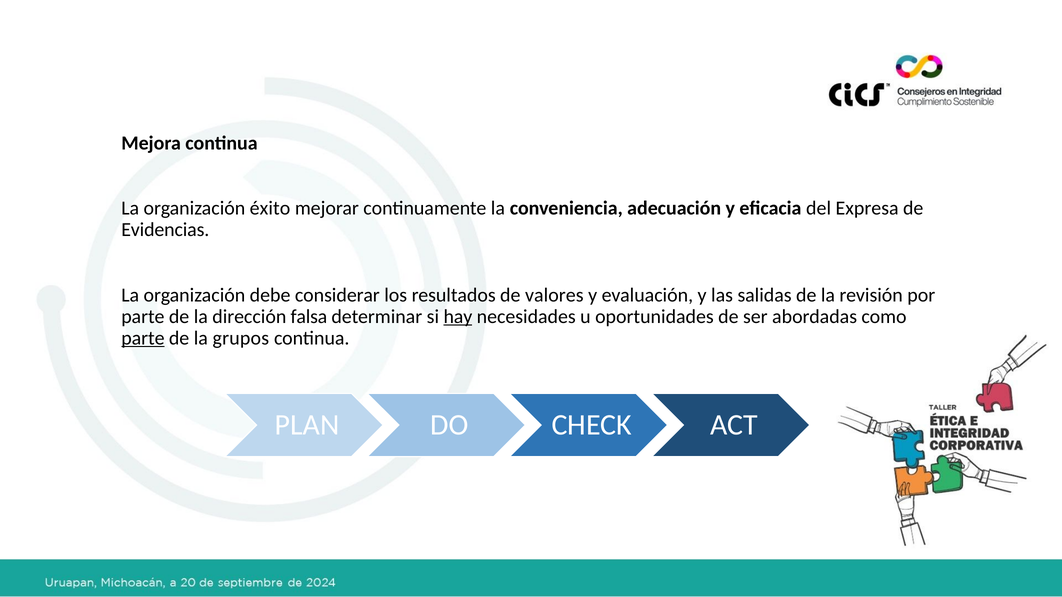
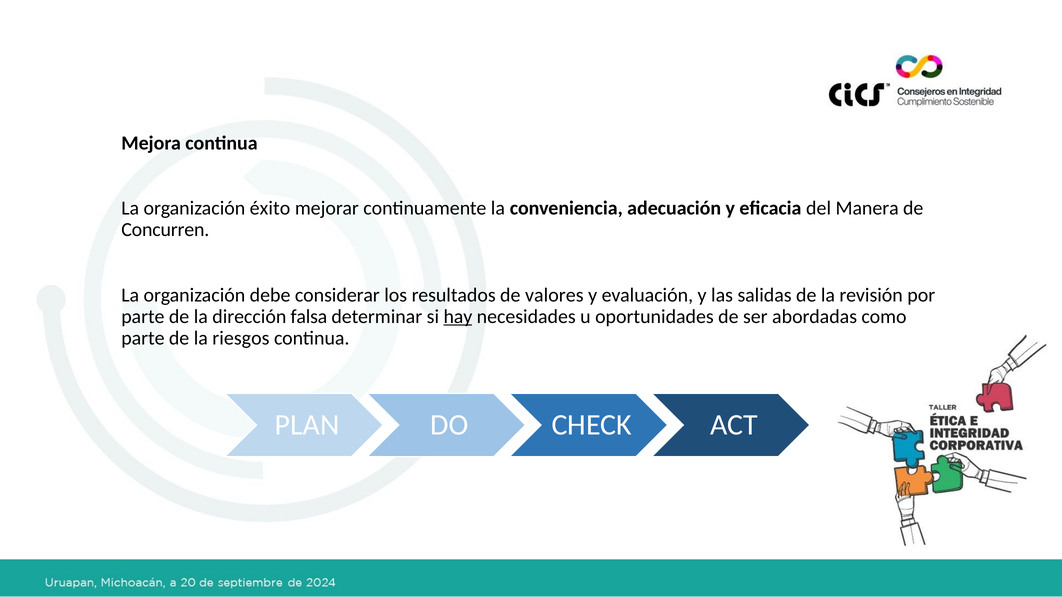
Expresa: Expresa -> Manera
Evidencias: Evidencias -> Concurren
parte at (143, 338) underline: present -> none
grupos: grupos -> riesgos
